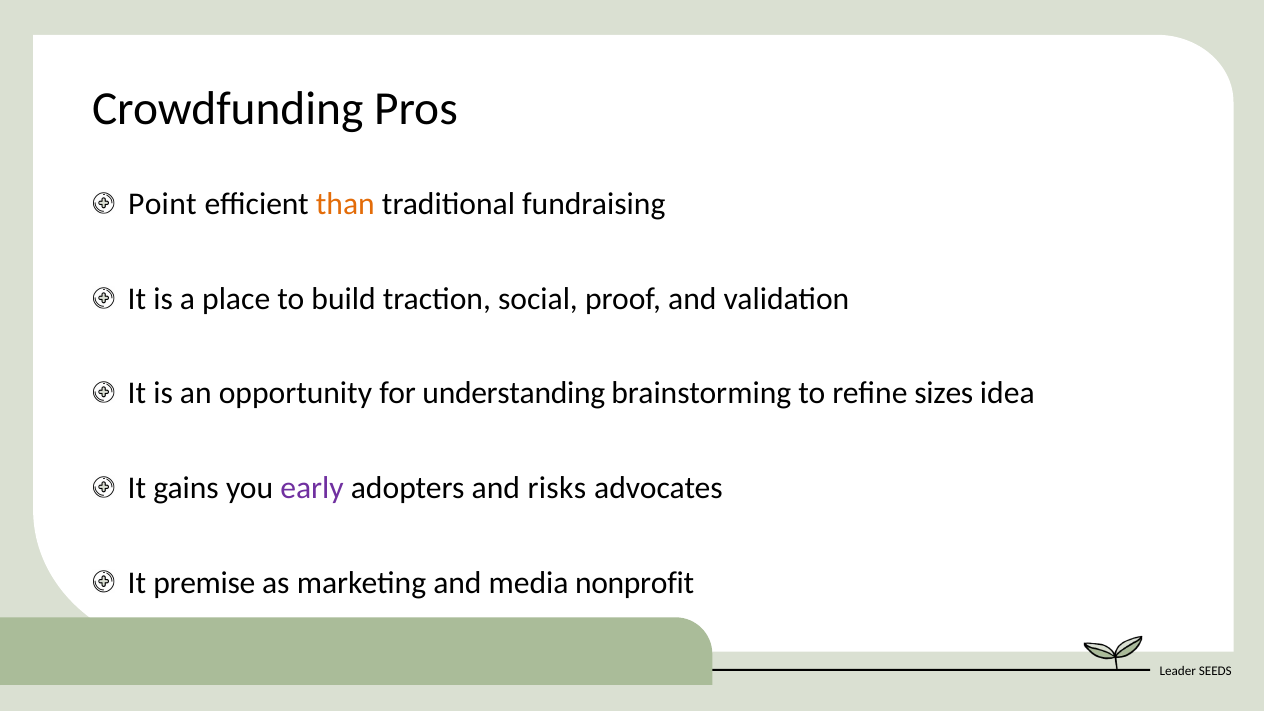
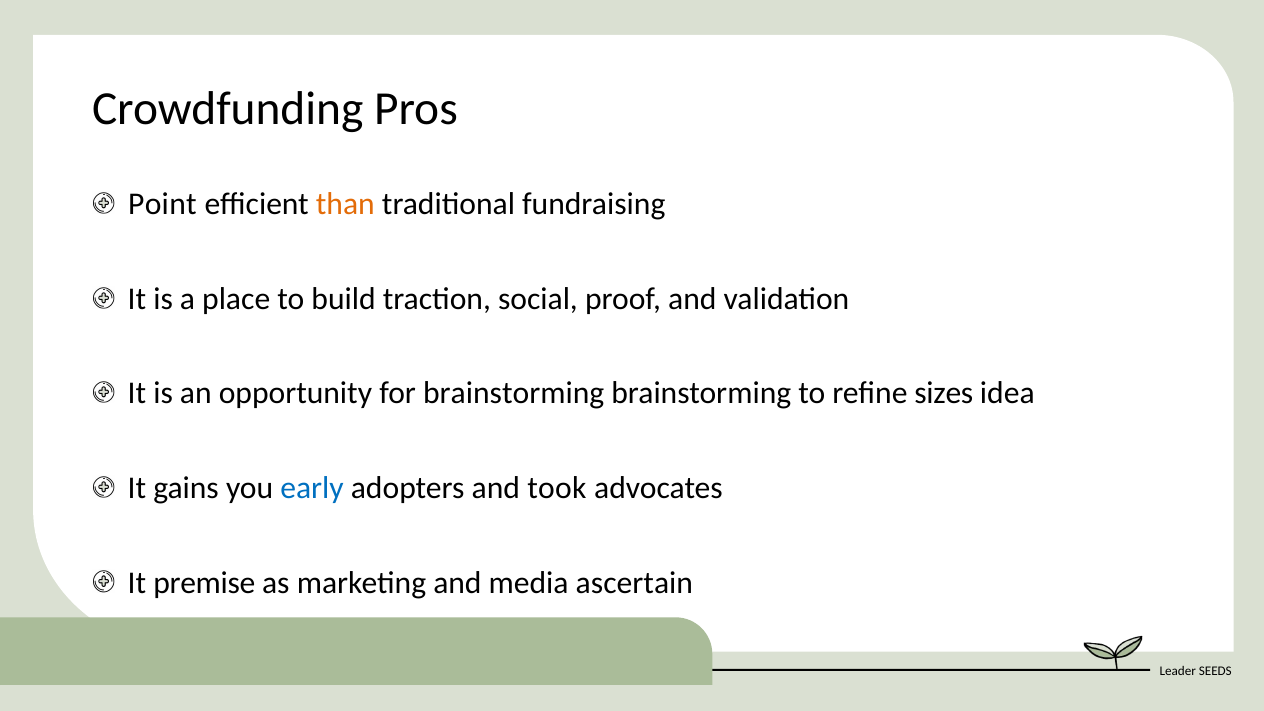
for understanding: understanding -> brainstorming
early colour: purple -> blue
risks: risks -> took
nonprofit: nonprofit -> ascertain
